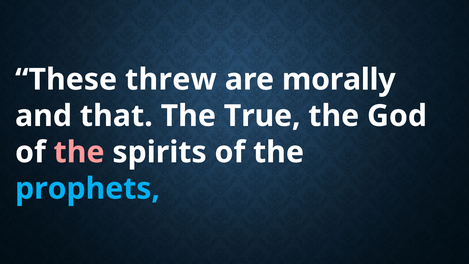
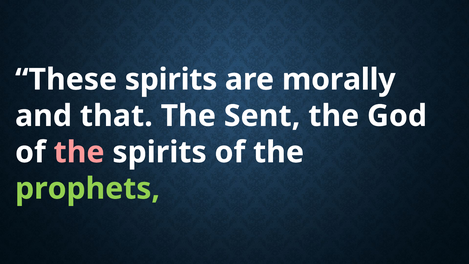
These threw: threw -> spirits
True: True -> Sent
prophets colour: light blue -> light green
